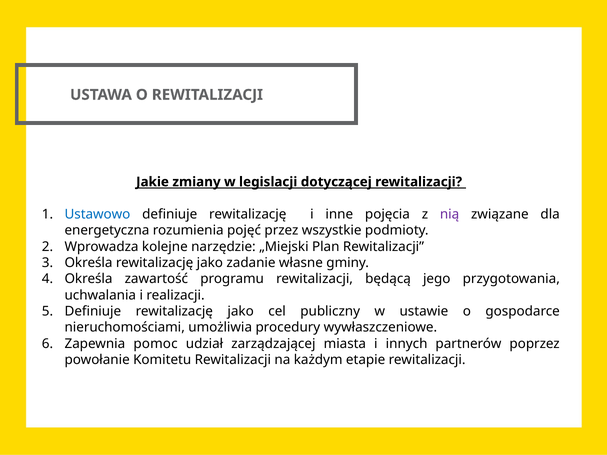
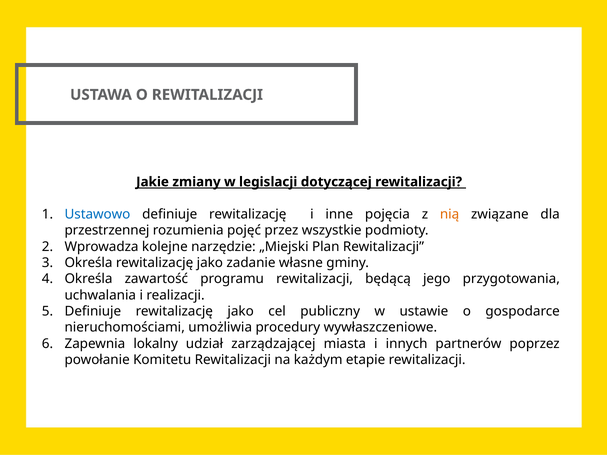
nią colour: purple -> orange
energetyczna: energetyczna -> przestrzennej
pomoc: pomoc -> lokalny
